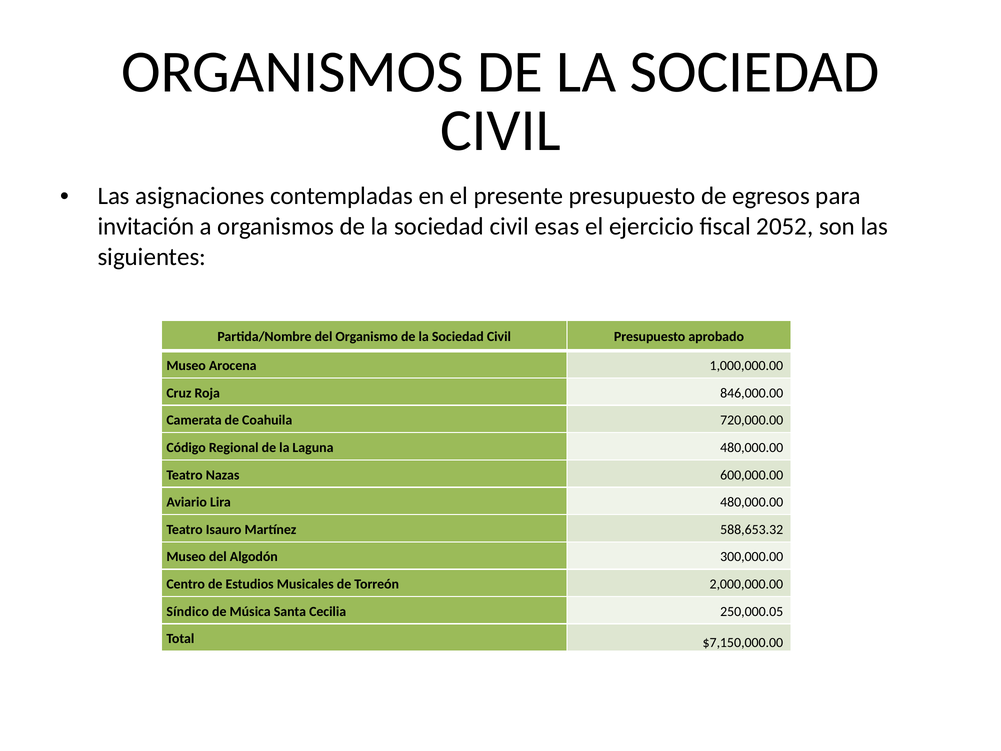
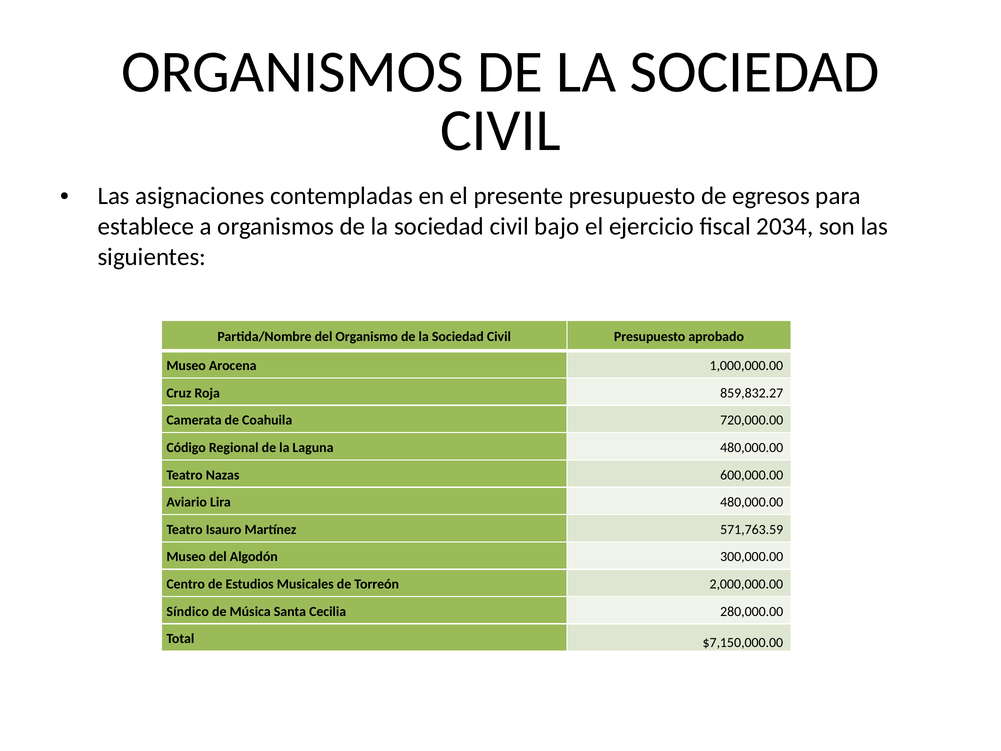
invitación: invitación -> establece
esas: esas -> bajo
2052: 2052 -> 2034
846,000.00: 846,000.00 -> 859,832.27
588,653.32: 588,653.32 -> 571,763.59
250,000.05: 250,000.05 -> 280,000.00
